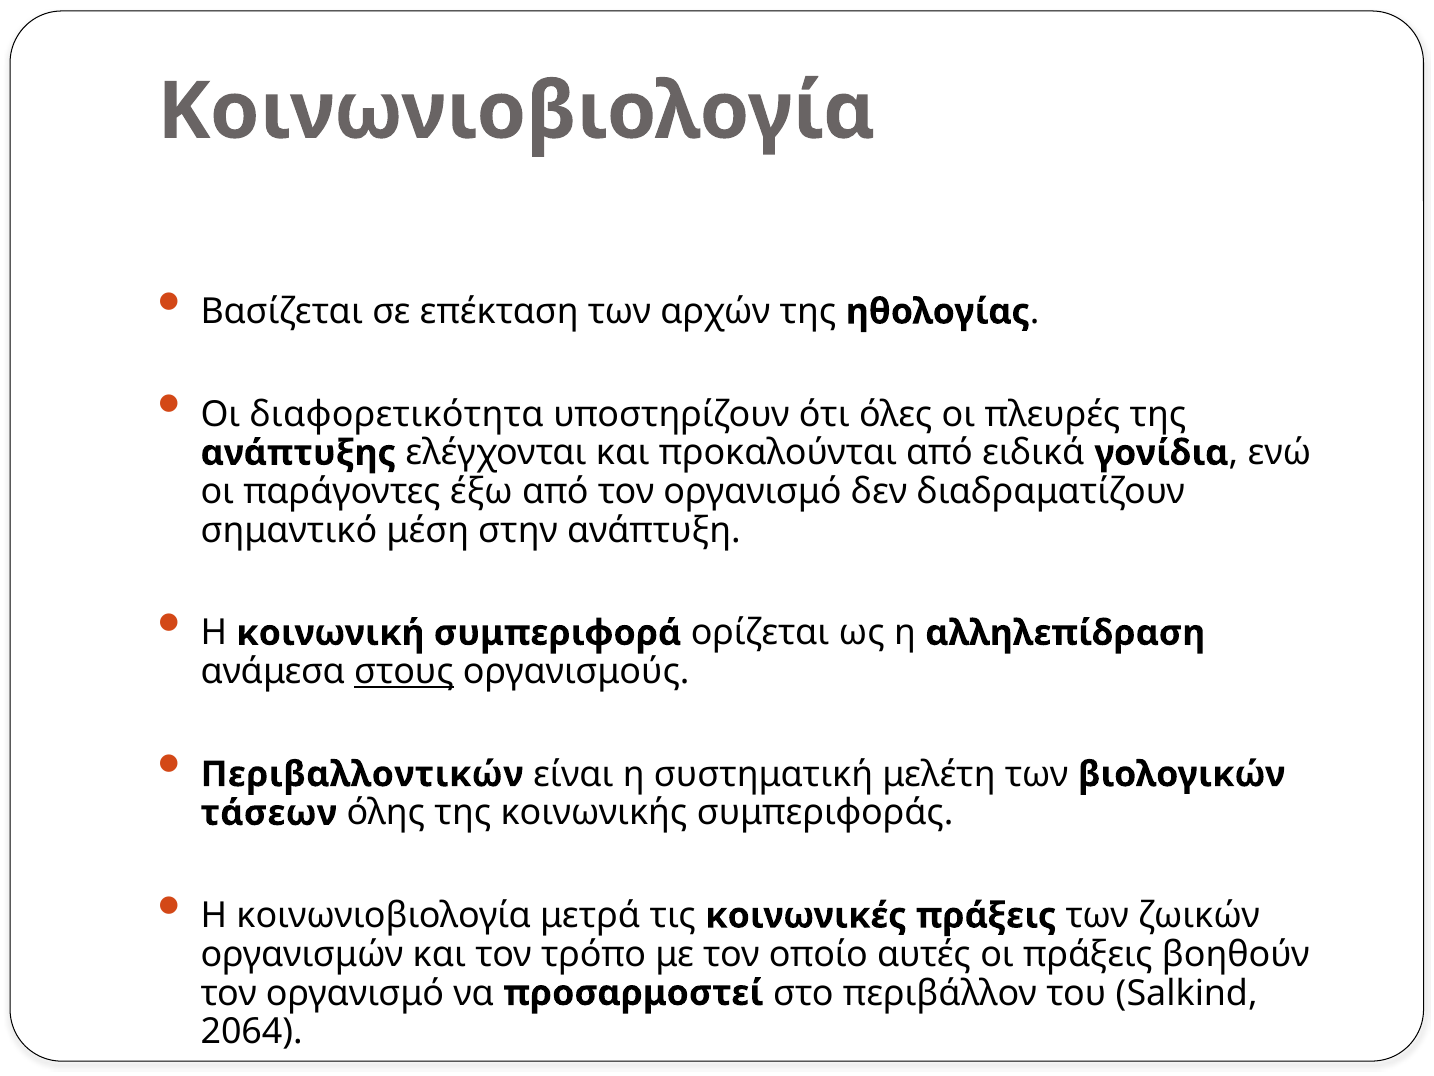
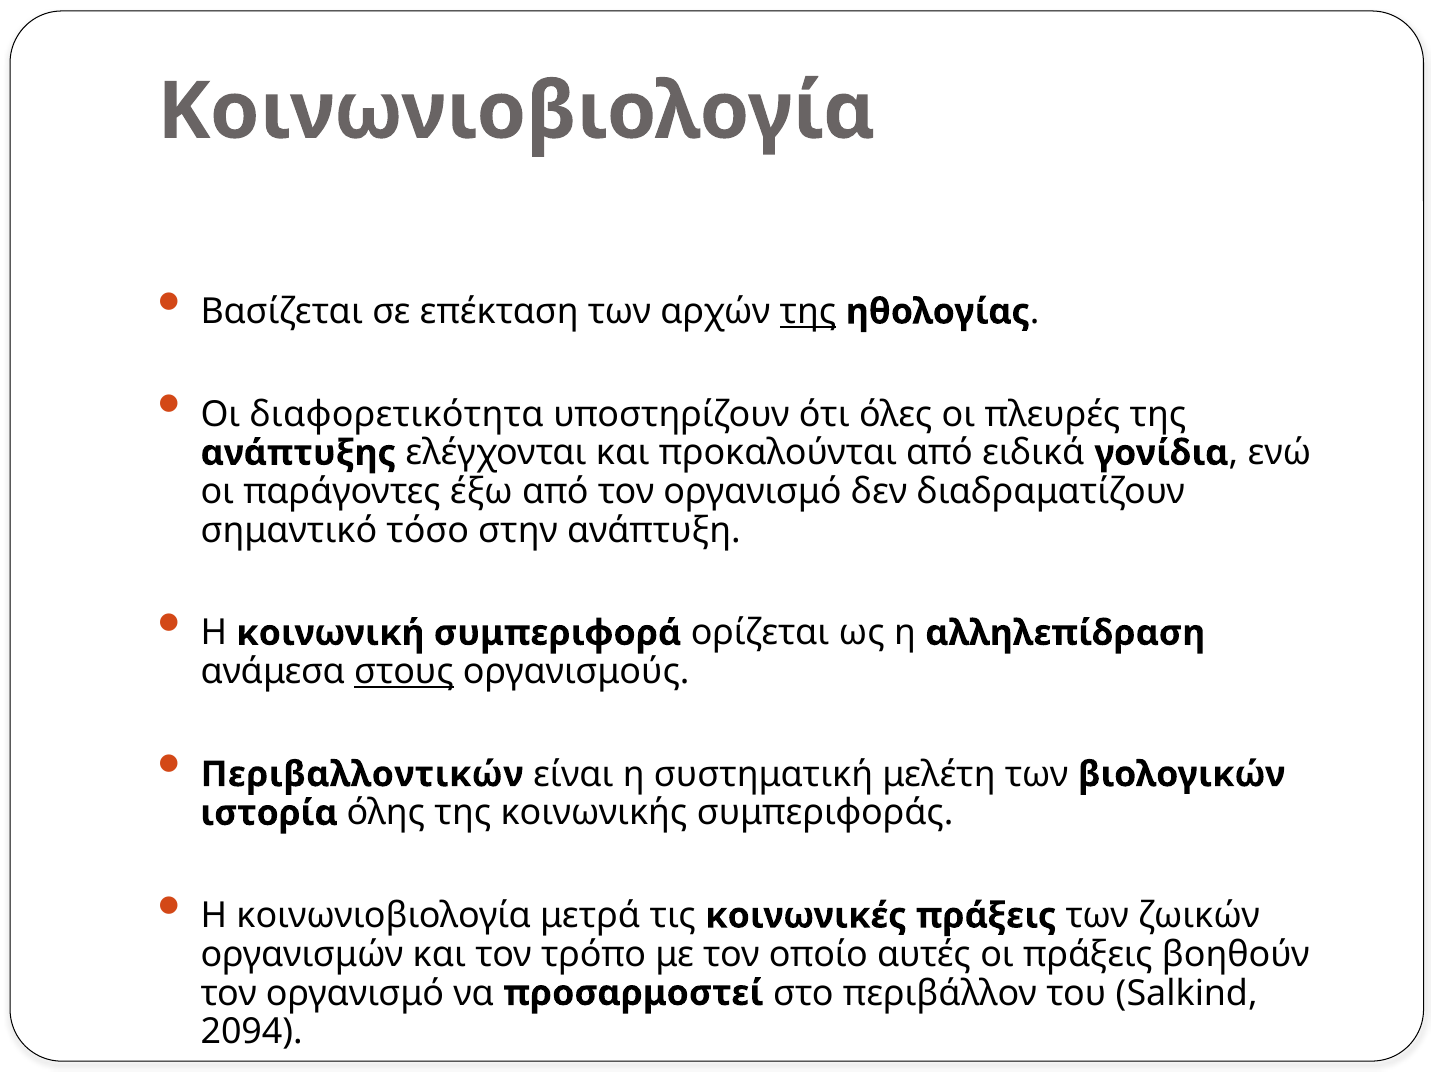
της at (808, 312) underline: none -> present
μέση: μέση -> τόσο
τάσεων: τάσεων -> ιστορία
2064: 2064 -> 2094
